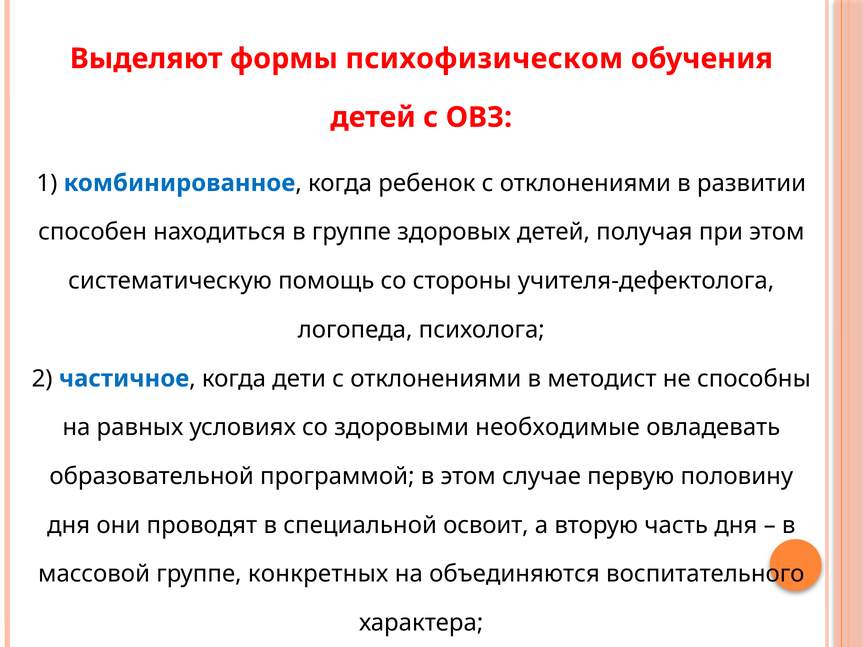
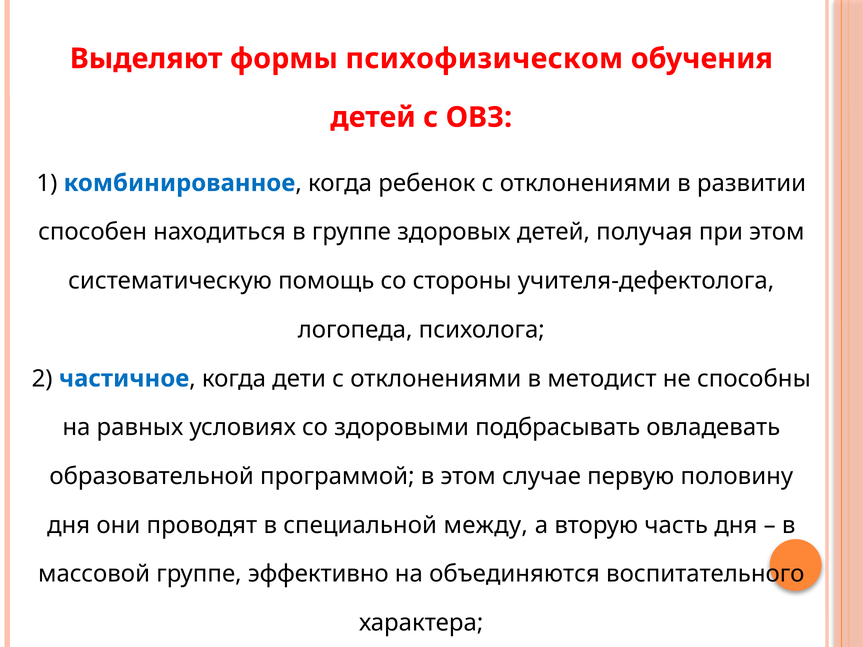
необходимые: необходимые -> подбрасывать
освоит: освоит -> между
конкретных: конкретных -> эффективно
